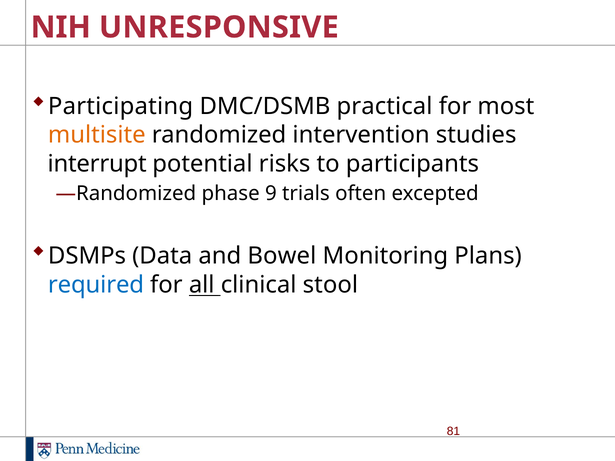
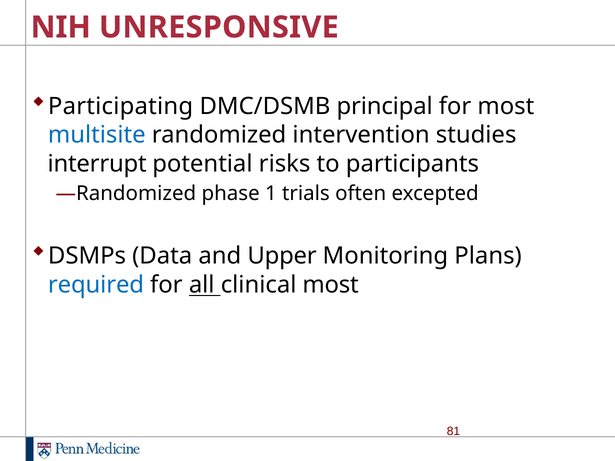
practical: practical -> principal
multisite colour: orange -> blue
9: 9 -> 1
Bowel: Bowel -> Upper
clinical stool: stool -> most
